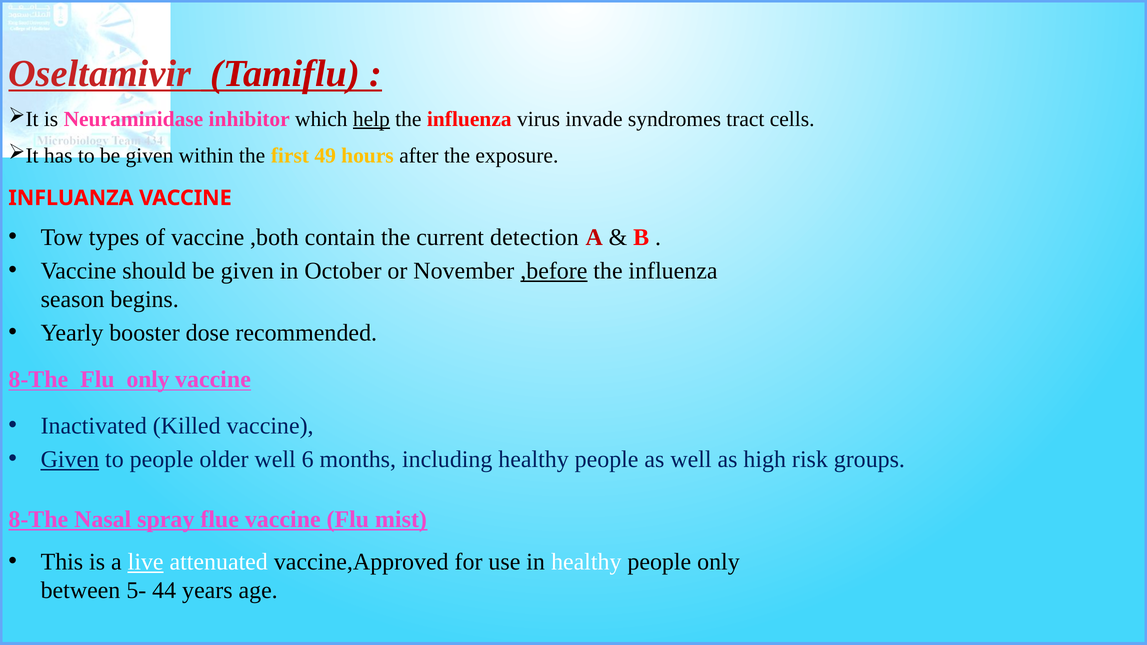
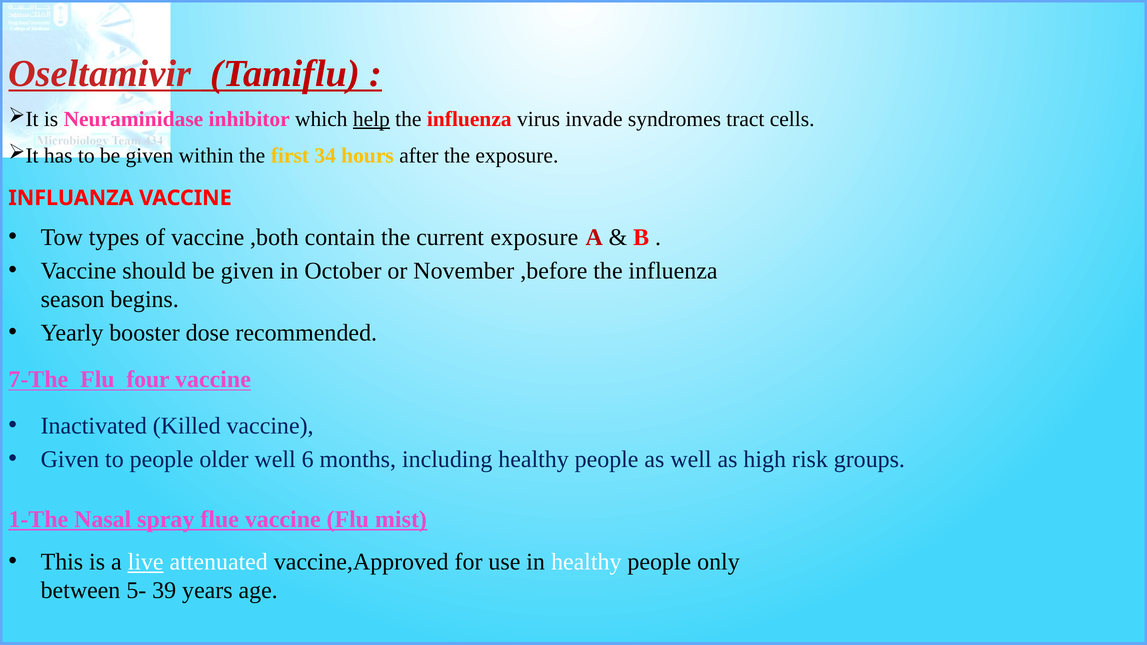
49: 49 -> 34
current detection: detection -> exposure
,before underline: present -> none
8-The at (38, 380): 8-The -> 7-The
Flu only: only -> four
Given at (70, 459) underline: present -> none
8-The at (38, 519): 8-The -> 1-The
44: 44 -> 39
